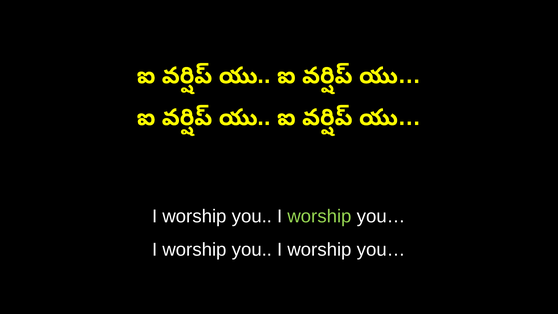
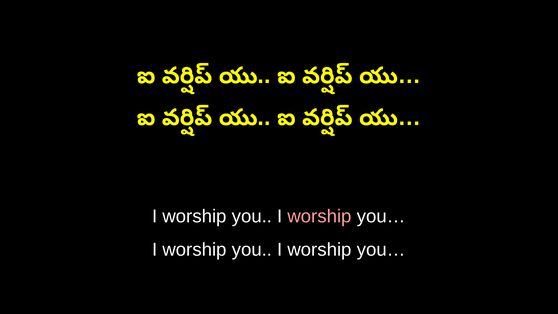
worship at (320, 216) colour: light green -> pink
